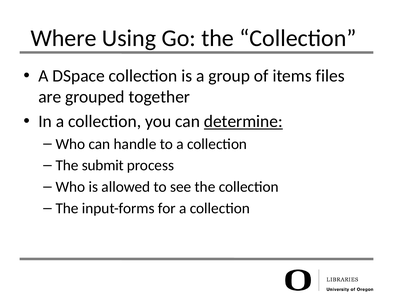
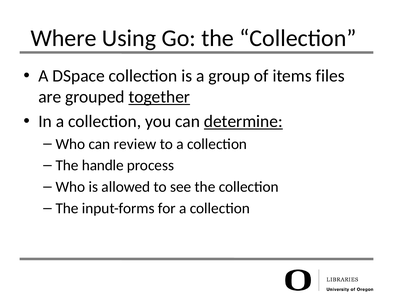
together underline: none -> present
handle: handle -> review
submit: submit -> handle
